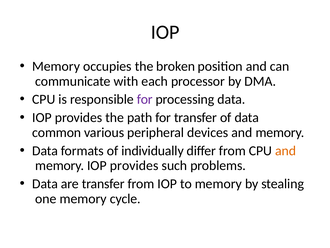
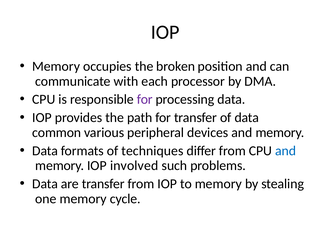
individually: individually -> techniques
and at (286, 150) colour: orange -> blue
memory IOP provides: provides -> involved
